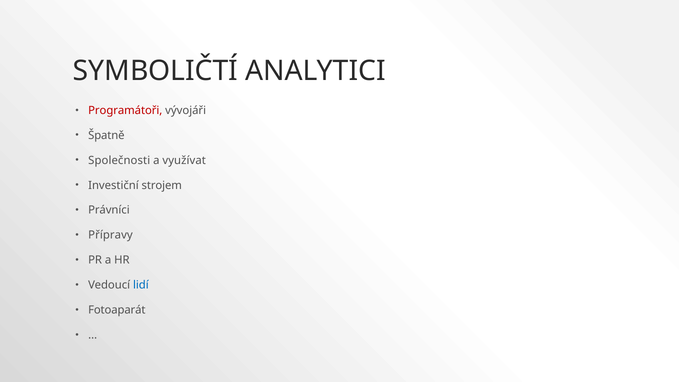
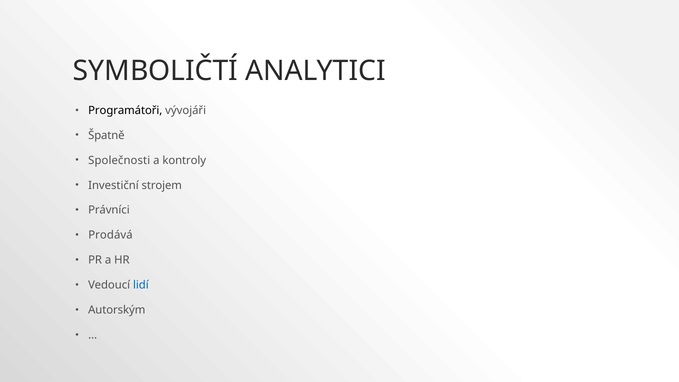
Programátoři colour: red -> black
využívat: využívat -> kontroly
Přípravy: Přípravy -> Prodává
Fotoaparát: Fotoaparát -> Autorským
